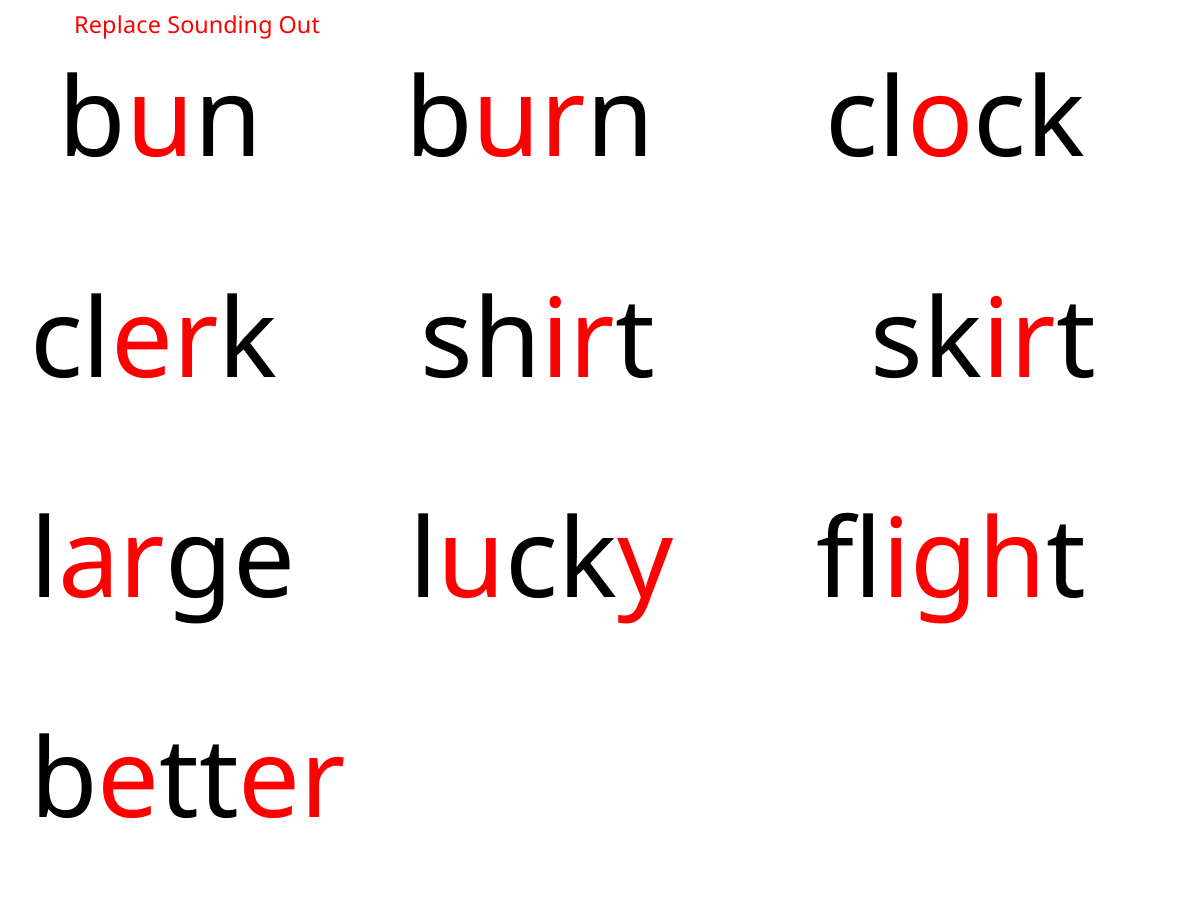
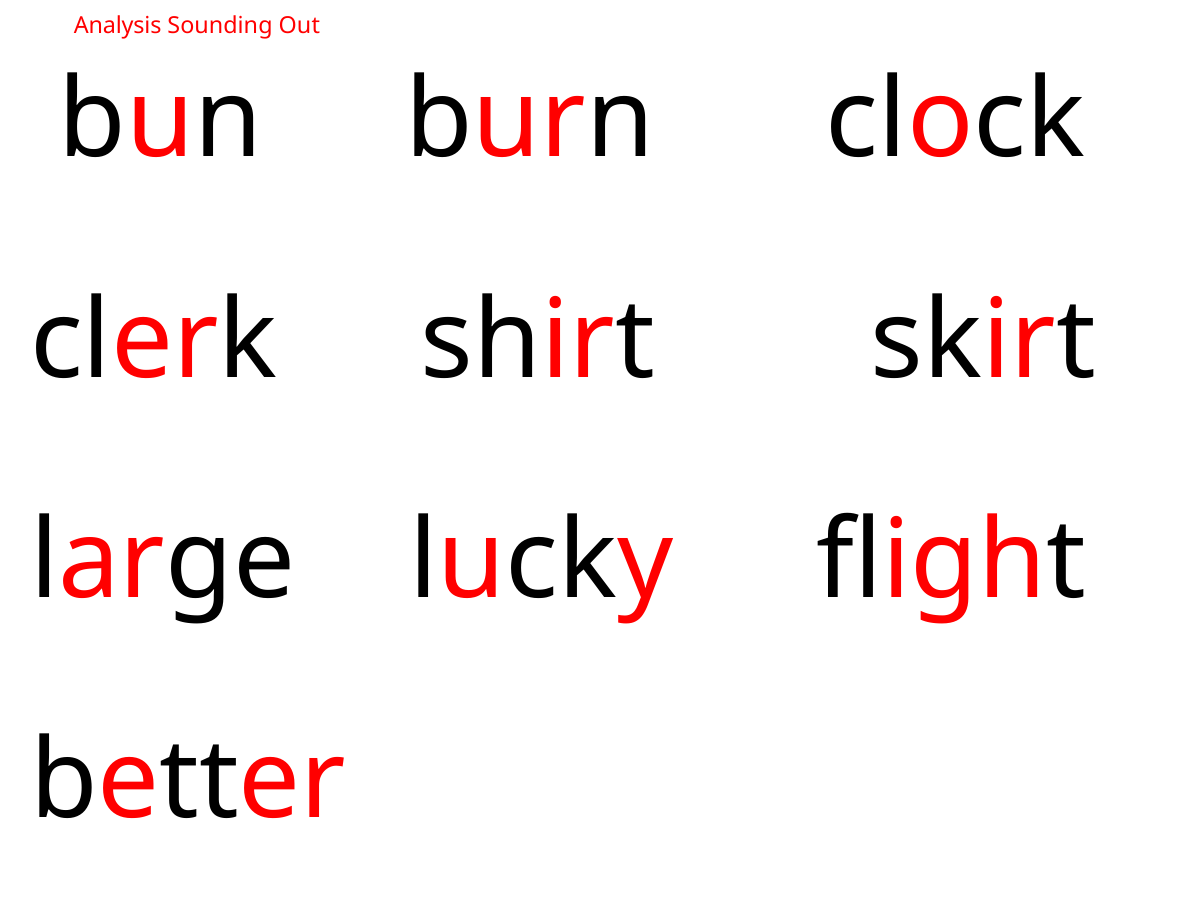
Replace: Replace -> Analysis
